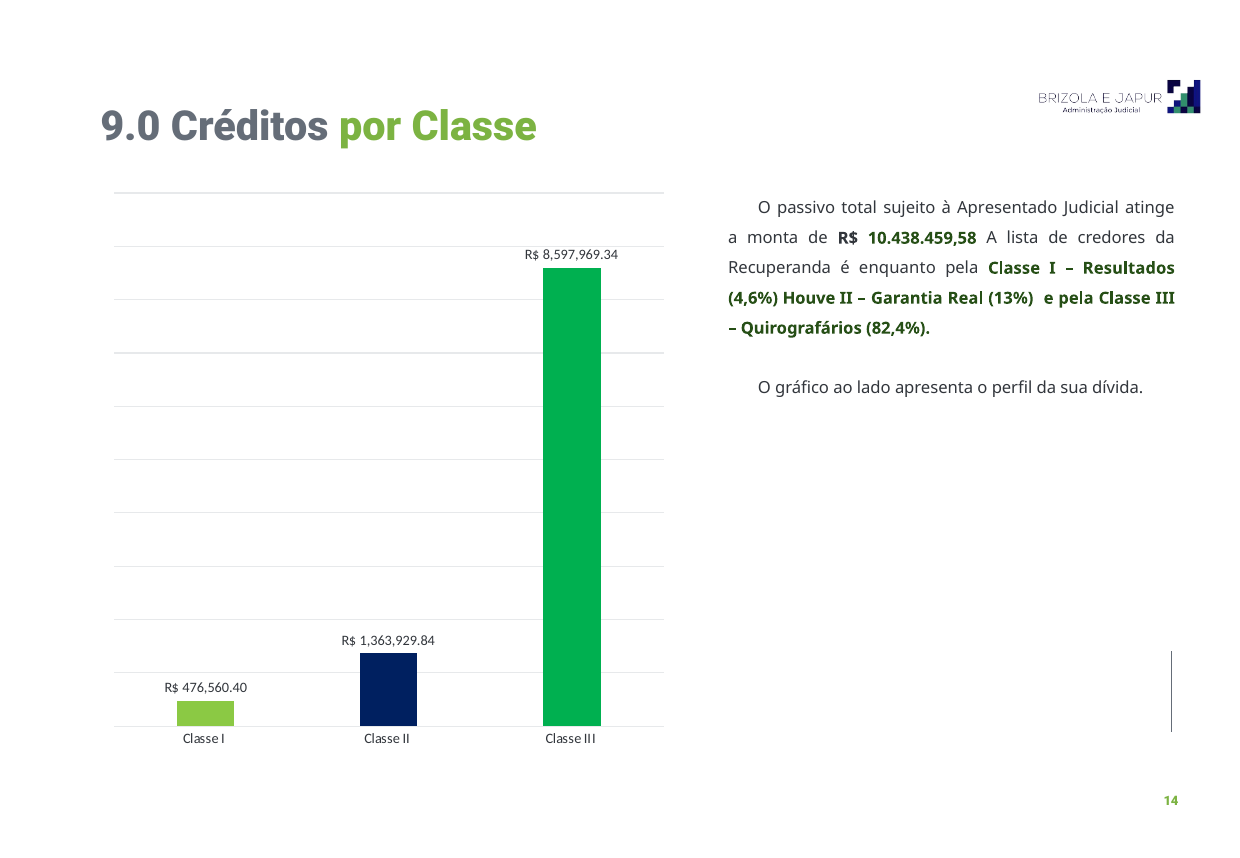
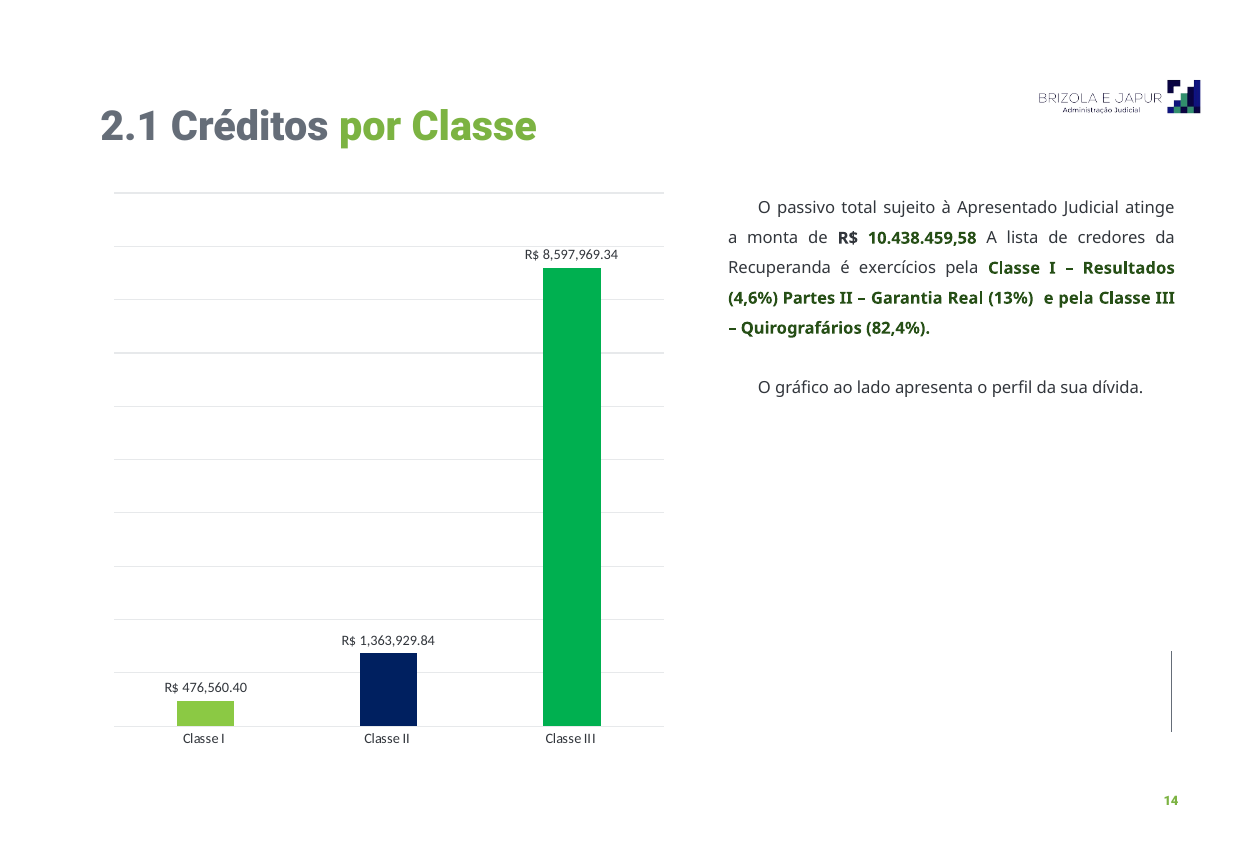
9.0: 9.0 -> 2.1
enquanto: enquanto -> exercícios
Houve: Houve -> Partes
